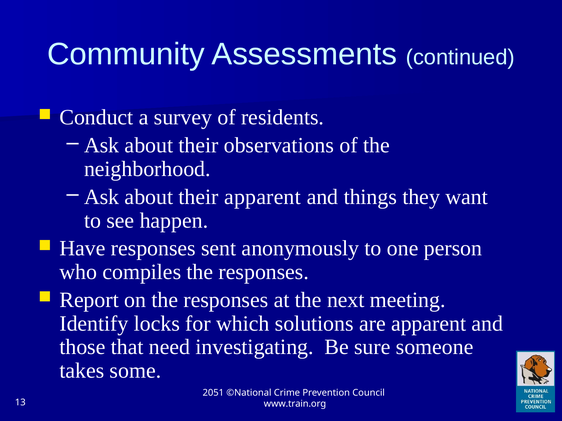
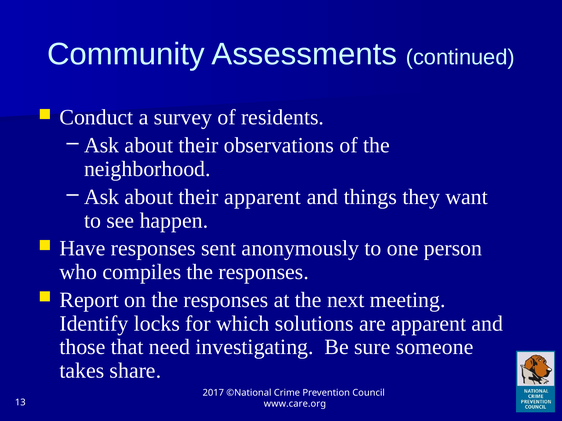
some: some -> share
2051: 2051 -> 2017
www.train.org: www.train.org -> www.care.org
